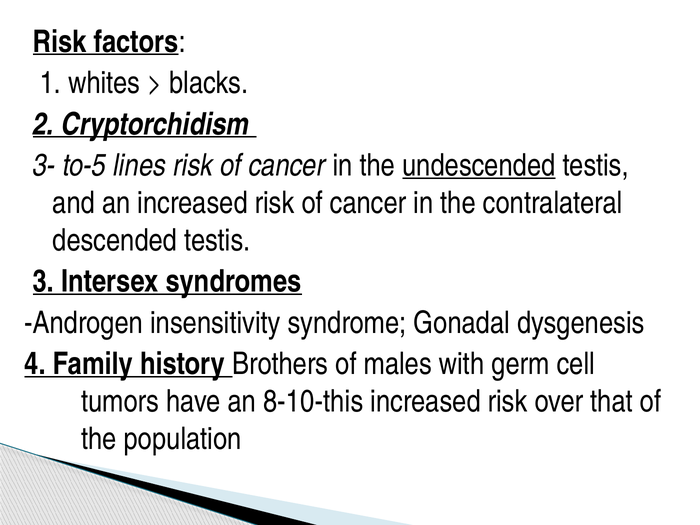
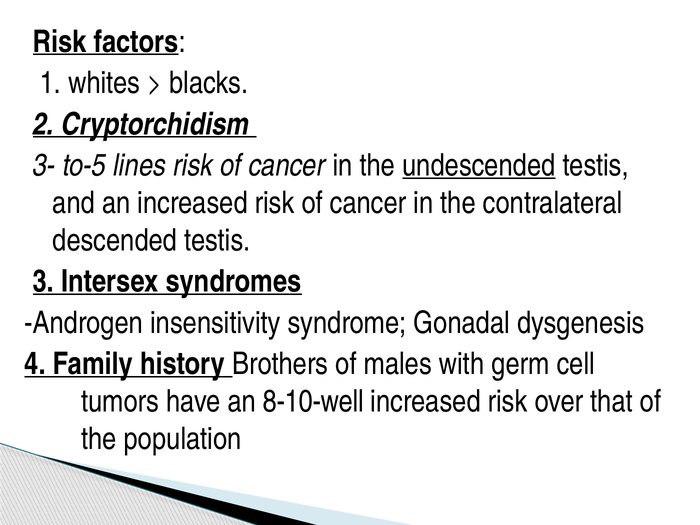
8-10-this: 8-10-this -> 8-10-well
